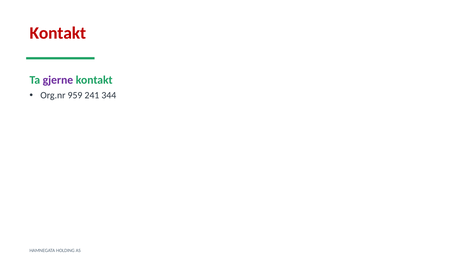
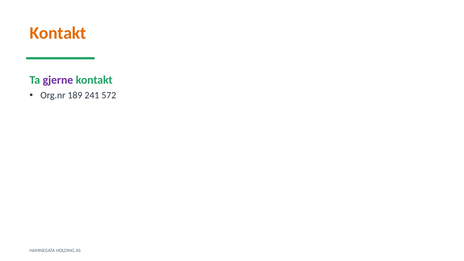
Kontakt at (58, 33) colour: red -> orange
959: 959 -> 189
344: 344 -> 572
